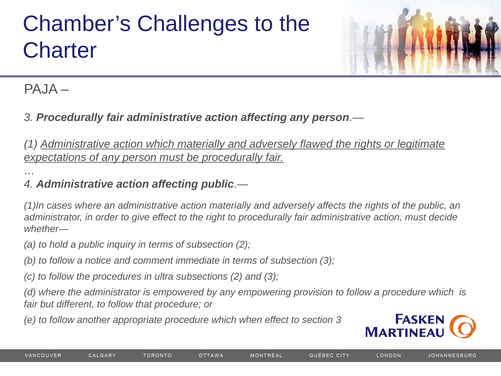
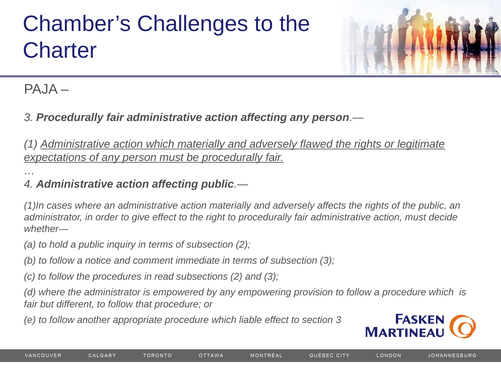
ultra: ultra -> read
when: when -> liable
